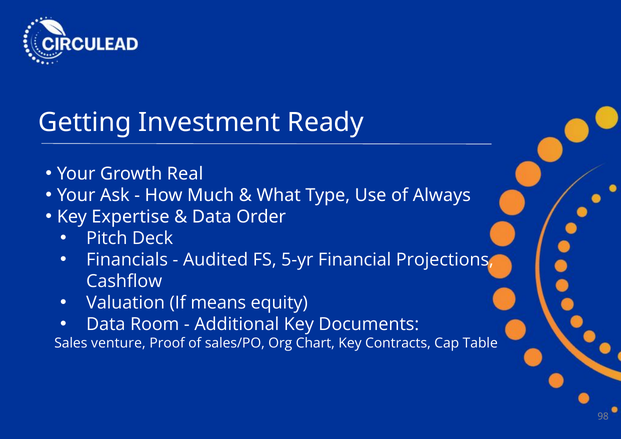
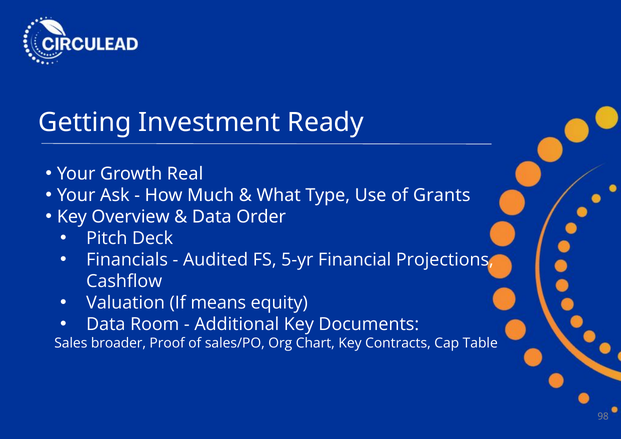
Always: Always -> Grants
Expertise: Expertise -> Overview
venture: venture -> broader
